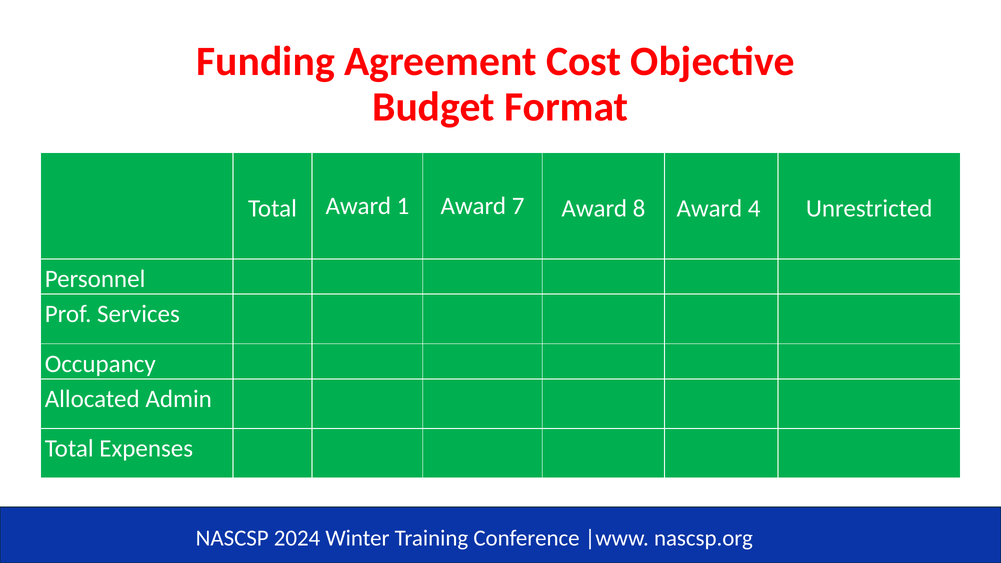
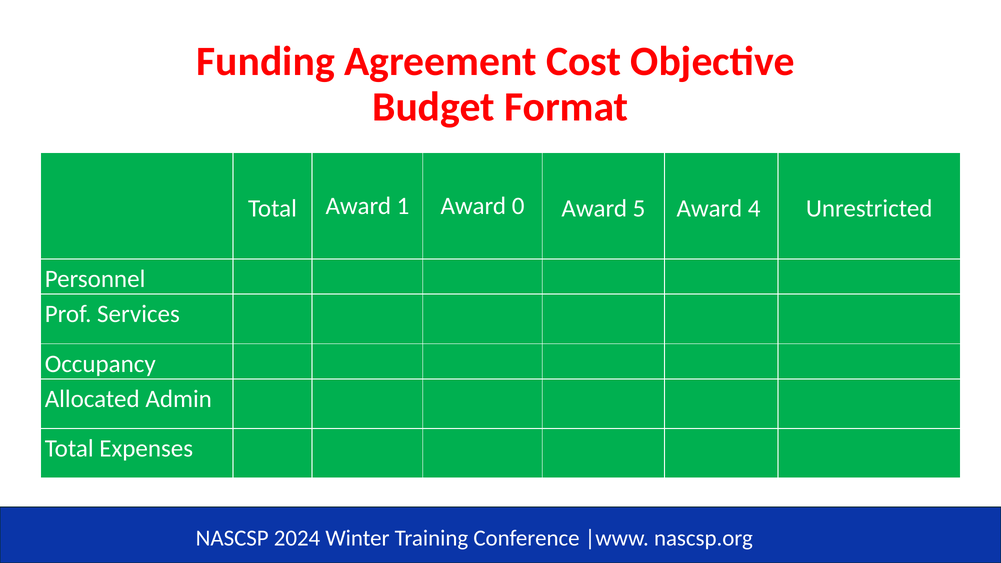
7: 7 -> 0
8: 8 -> 5
